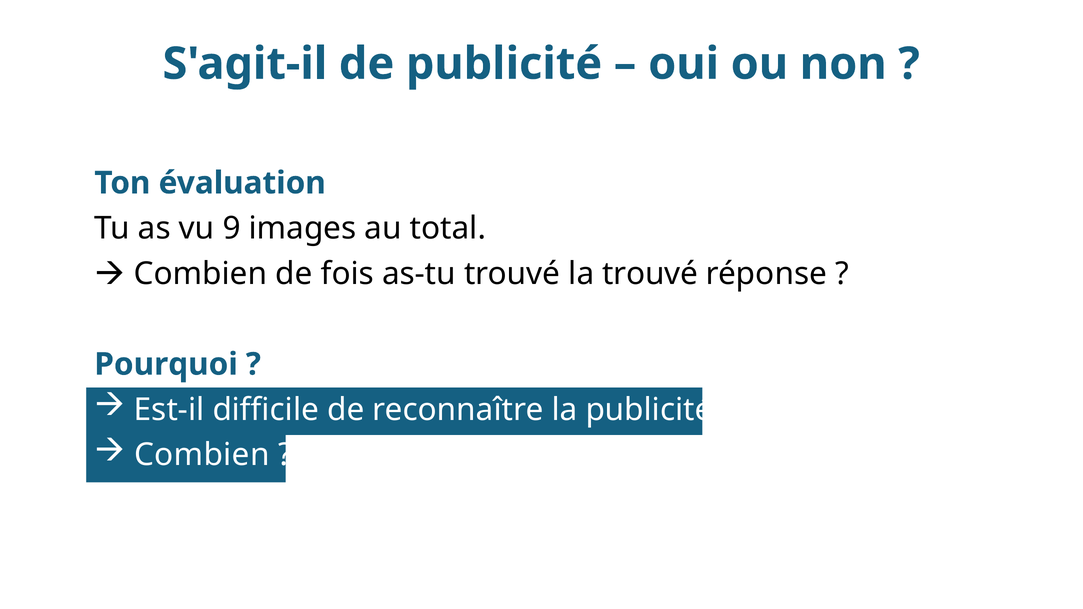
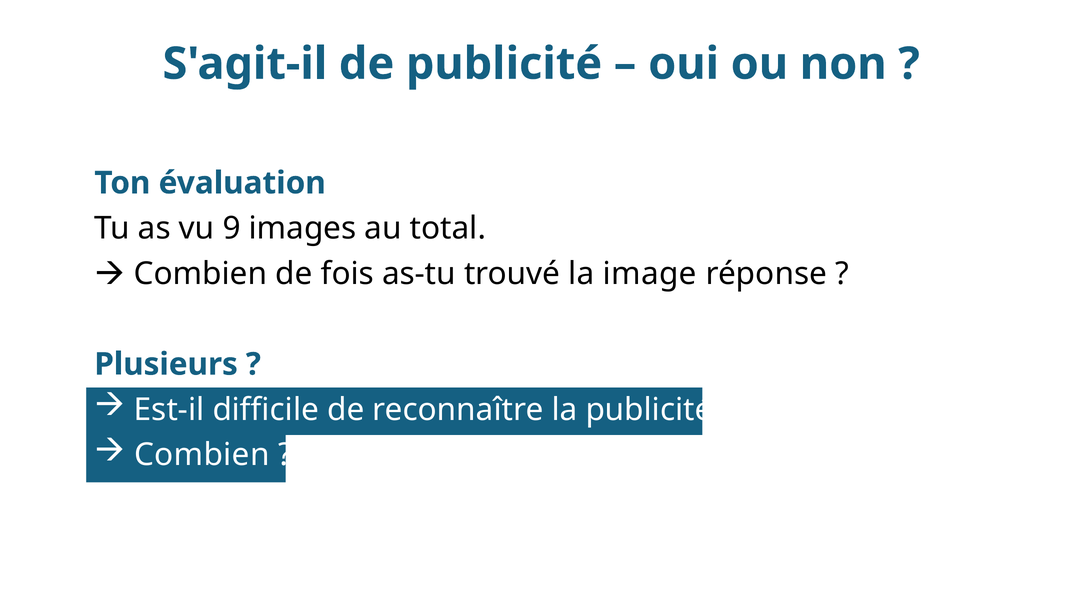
la trouvé: trouvé -> image
Pourquoi: Pourquoi -> Plusieurs
